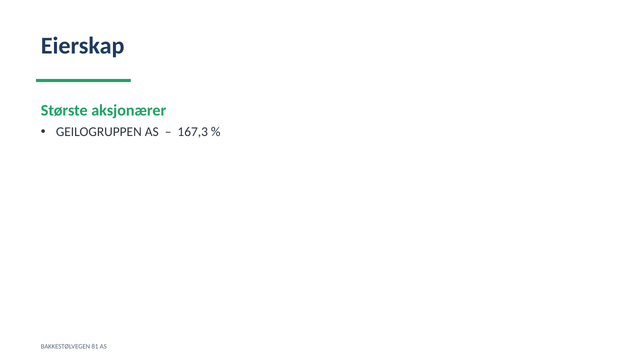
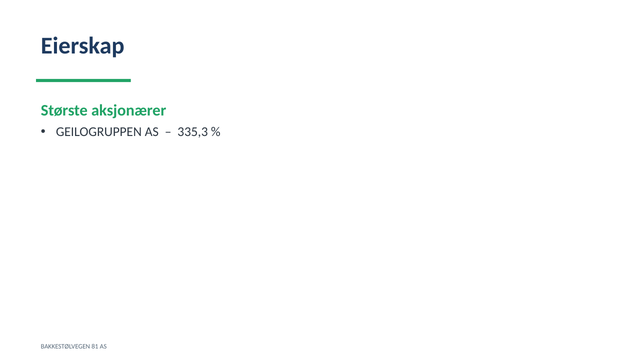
167,3: 167,3 -> 335,3
